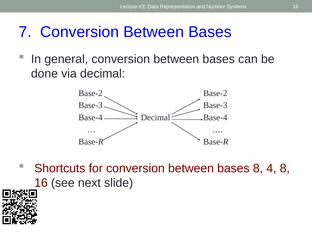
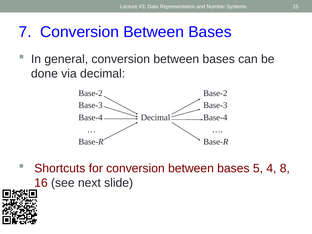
bases 8: 8 -> 5
